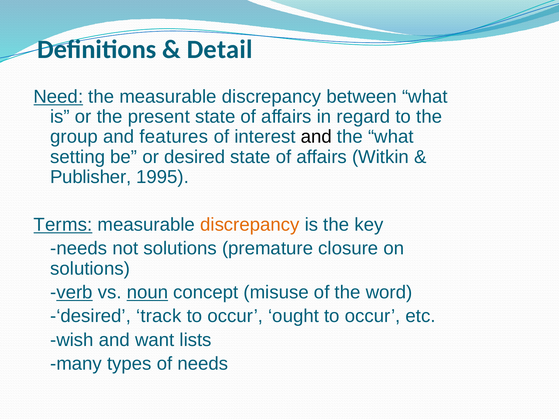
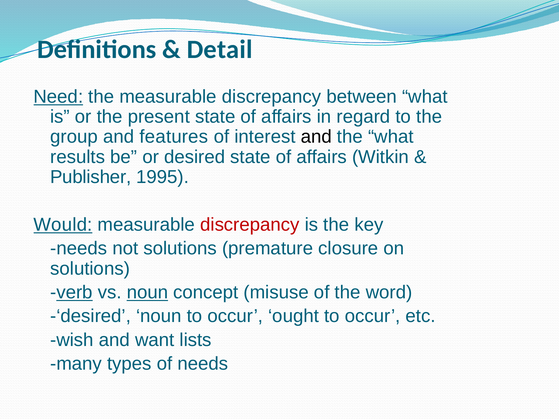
setting: setting -> results
Terms: Terms -> Would
discrepancy at (250, 225) colour: orange -> red
-‘desired track: track -> noun
